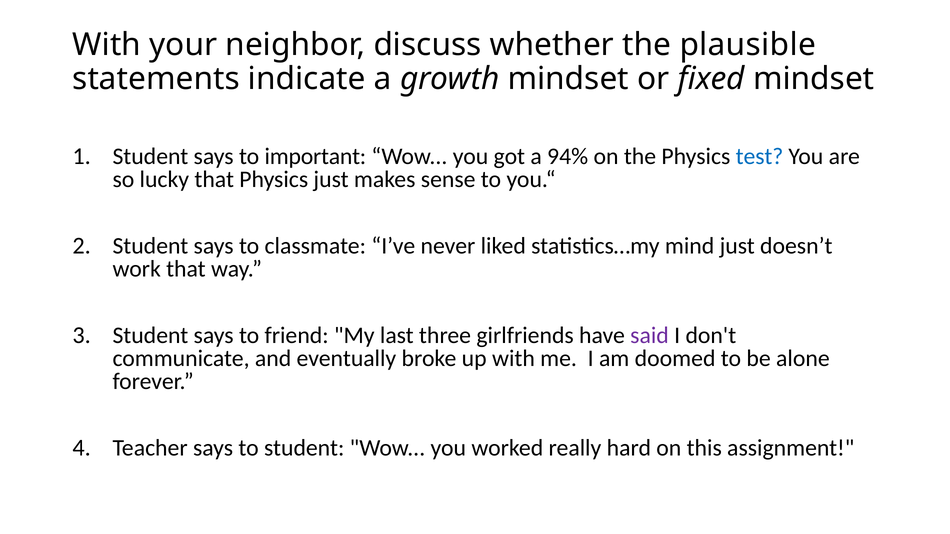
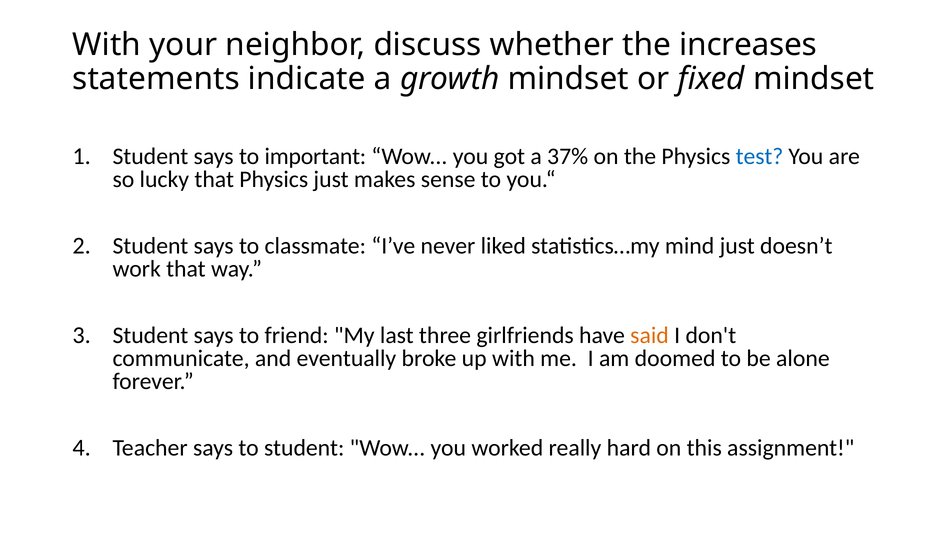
plausible: plausible -> increases
94%: 94% -> 37%
said colour: purple -> orange
